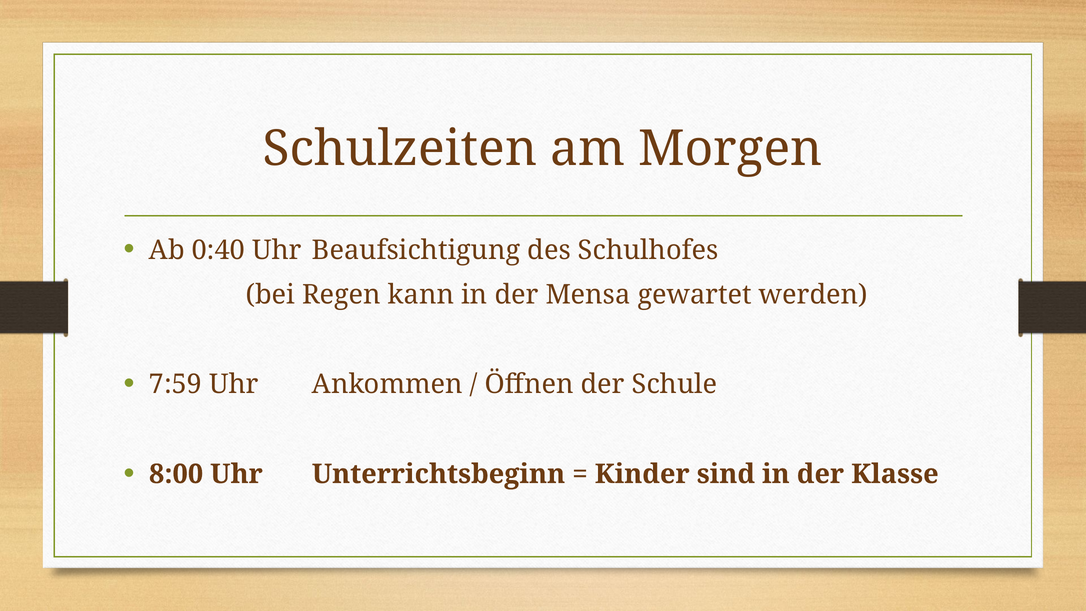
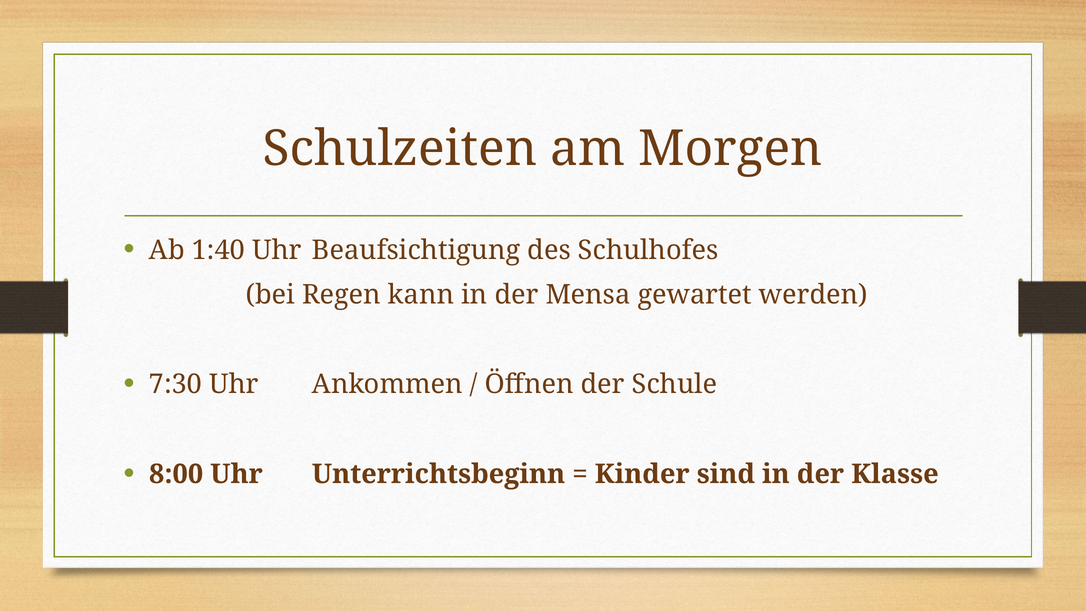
0:40: 0:40 -> 1:40
7:59: 7:59 -> 7:30
